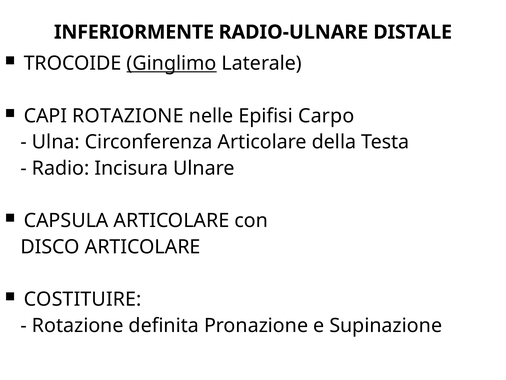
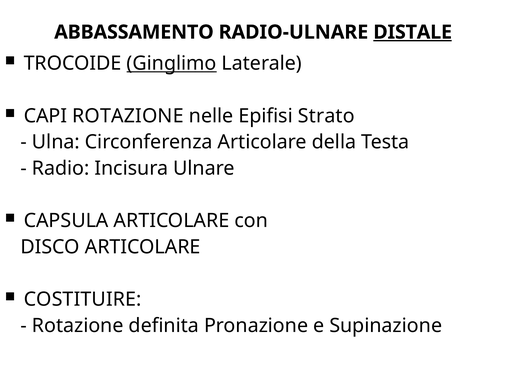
INFERIORMENTE: INFERIORMENTE -> ABBASSAMENTO
DISTALE underline: none -> present
Carpo: Carpo -> Strato
